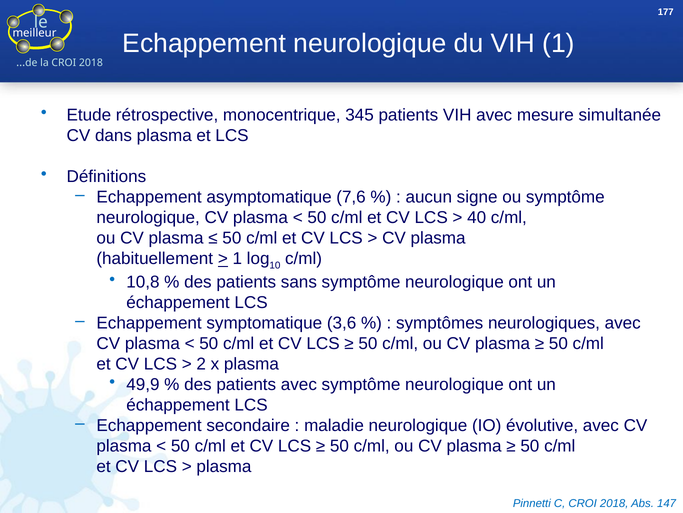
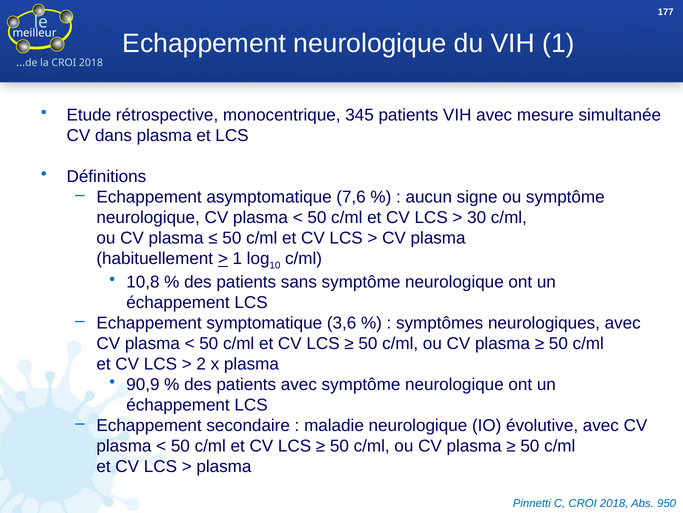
40: 40 -> 30
49,9: 49,9 -> 90,9
147: 147 -> 950
